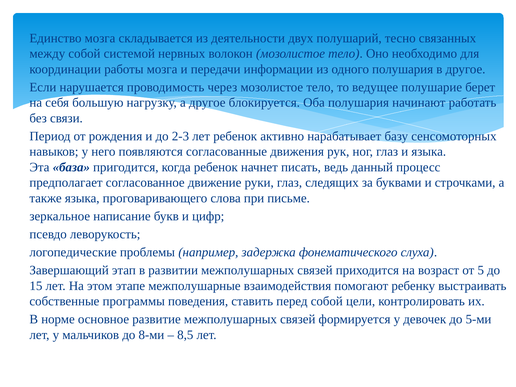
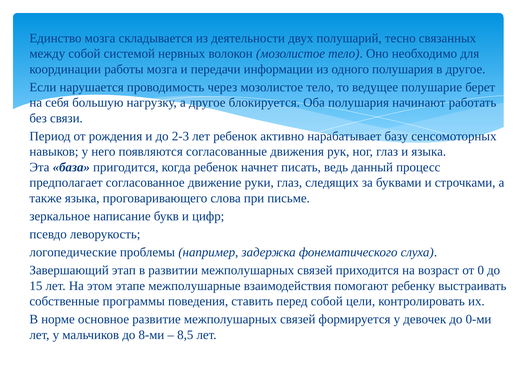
5: 5 -> 0
5-ми: 5-ми -> 0-ми
